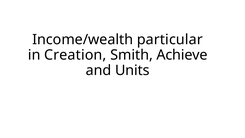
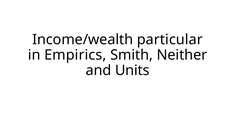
Creation: Creation -> Empirics
Achieve: Achieve -> Neither
